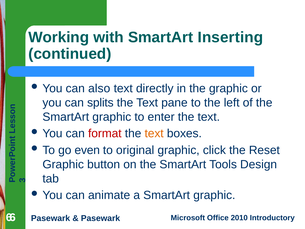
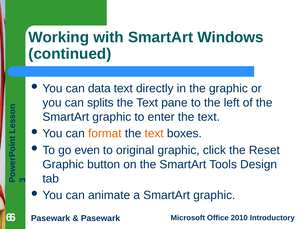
Inserting: Inserting -> Windows
also: also -> data
format colour: red -> orange
